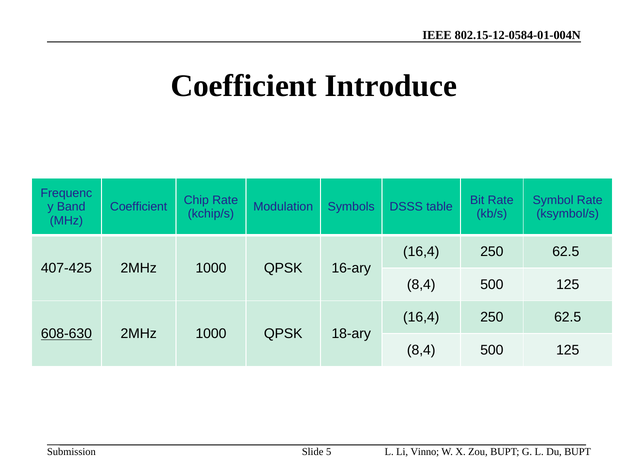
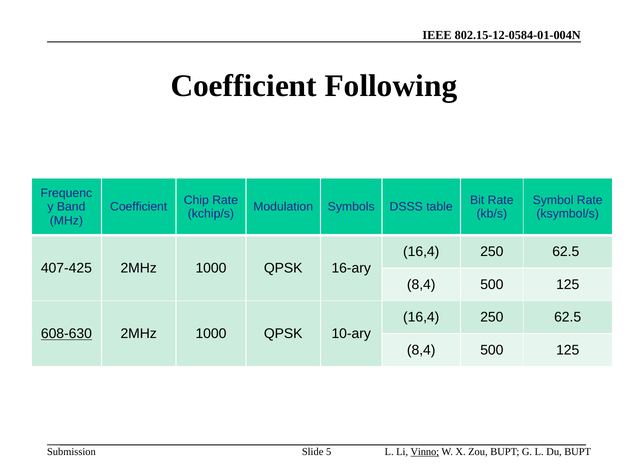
Introduce: Introduce -> Following
18-ary: 18-ary -> 10-ary
Vinno underline: none -> present
